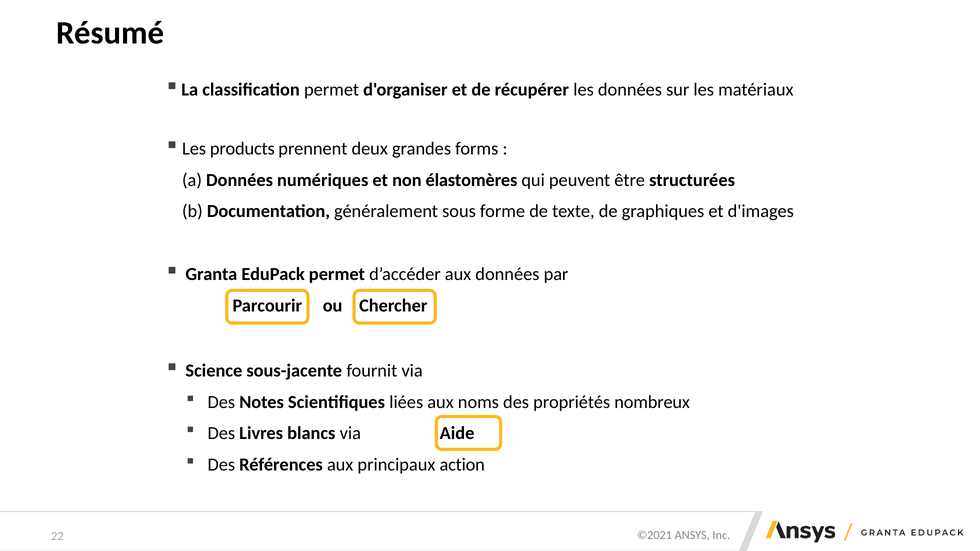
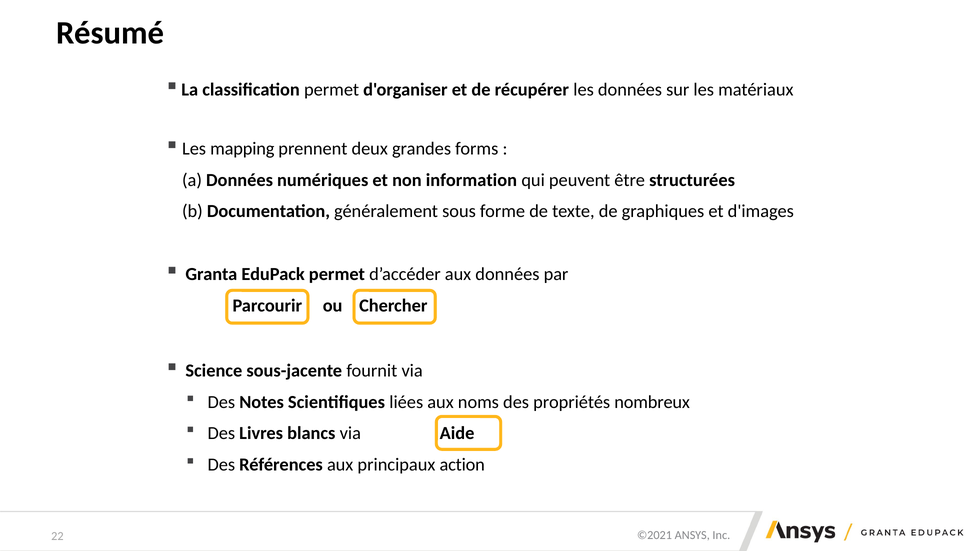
products: products -> mapping
élastomères: élastomères -> information
